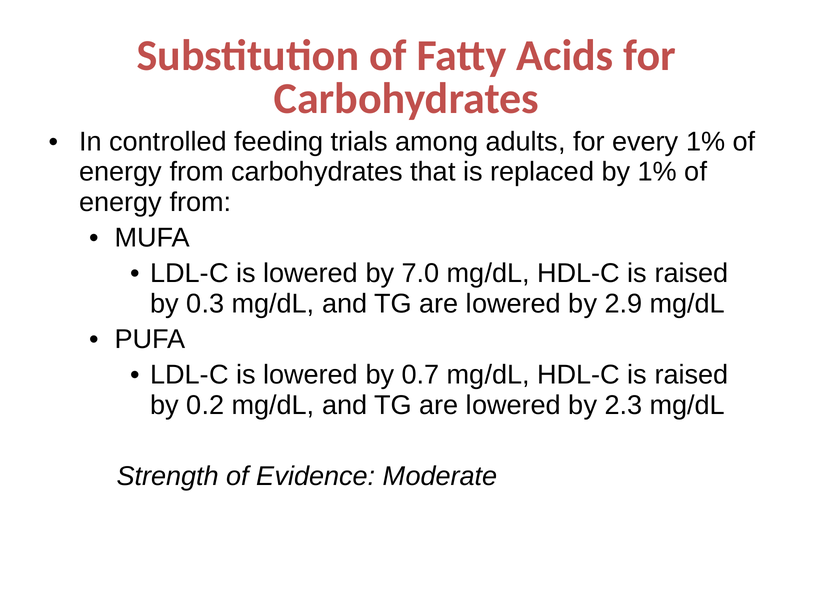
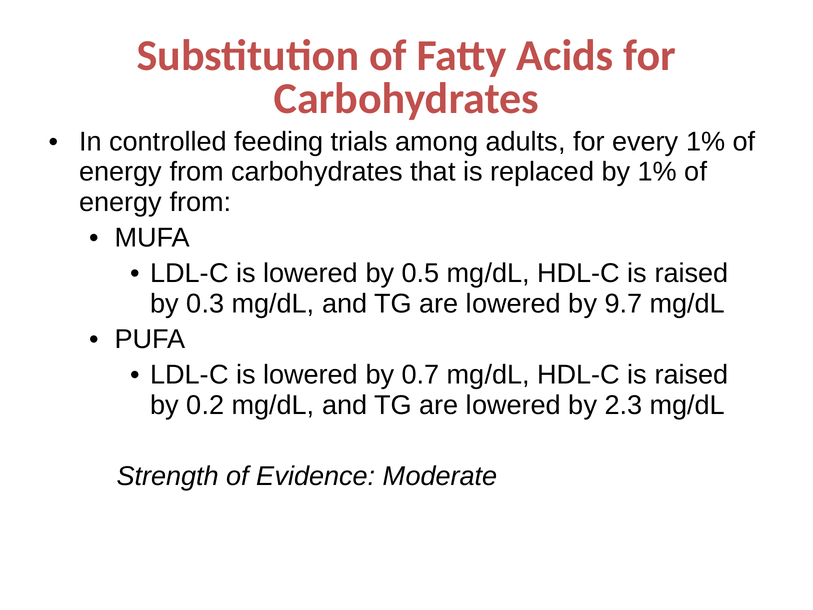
7.0: 7.0 -> 0.5
2.9: 2.9 -> 9.7
